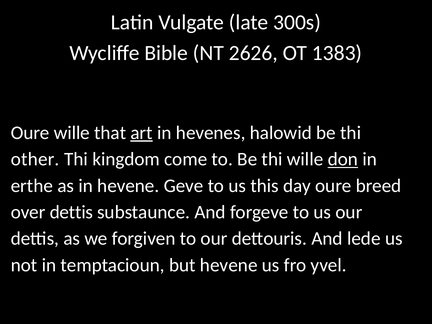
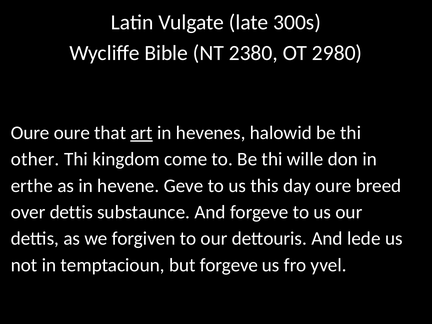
2626: 2626 -> 2380
1383: 1383 -> 2980
Oure wille: wille -> oure
don underline: present -> none
but hevene: hevene -> forgeve
